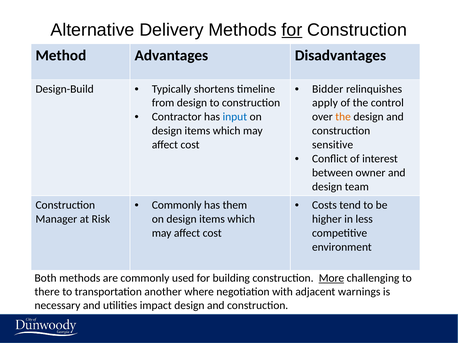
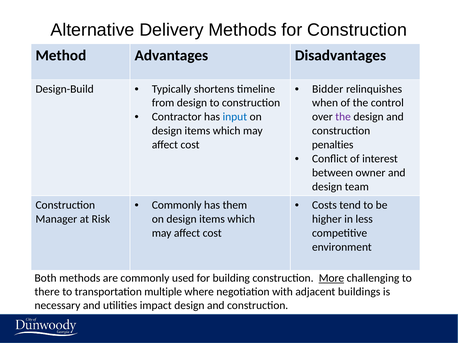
for at (292, 30) underline: present -> none
apply: apply -> when
the at (343, 117) colour: orange -> purple
sensitive: sensitive -> penalties
another: another -> multiple
warnings: warnings -> buildings
